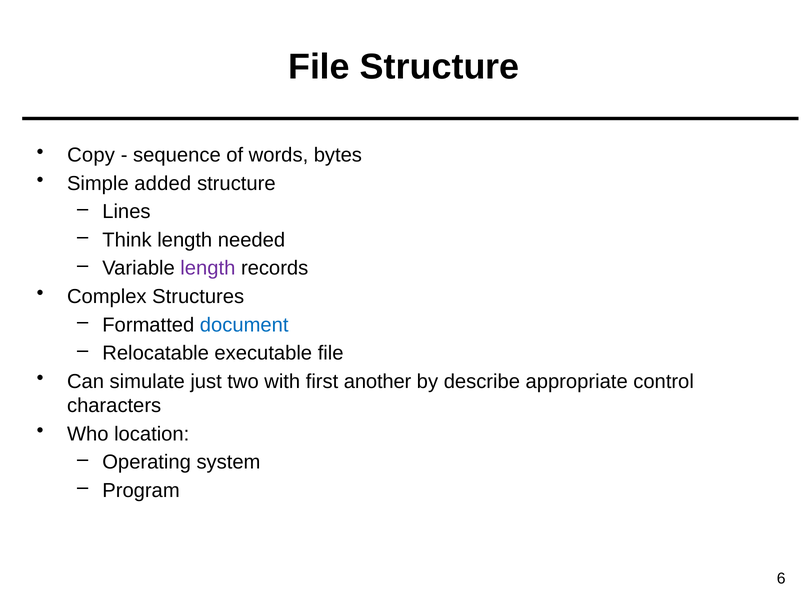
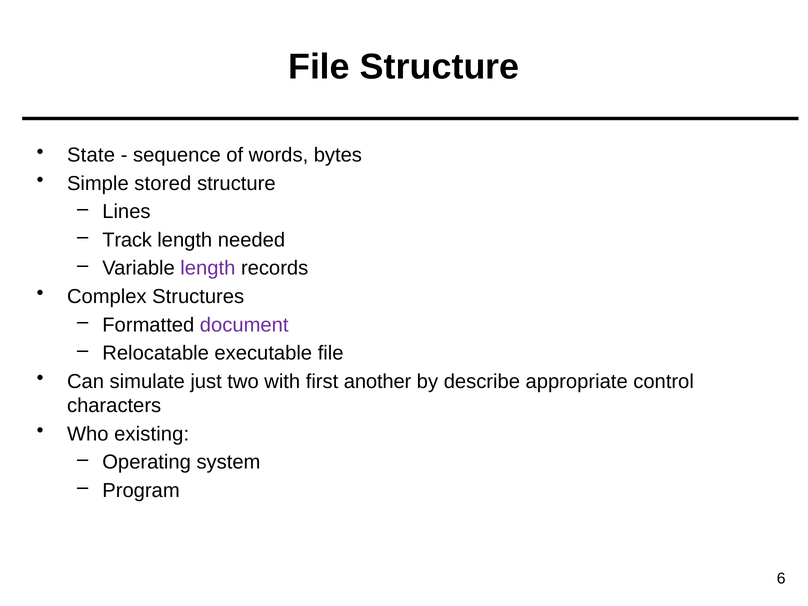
Copy: Copy -> State
added: added -> stored
Think: Think -> Track
document colour: blue -> purple
location: location -> existing
